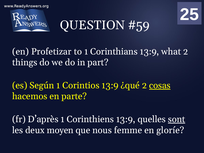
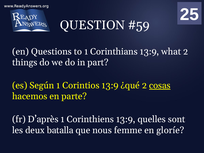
Profetizar: Profetizar -> Questions
sont underline: present -> none
moyen: moyen -> batalla
